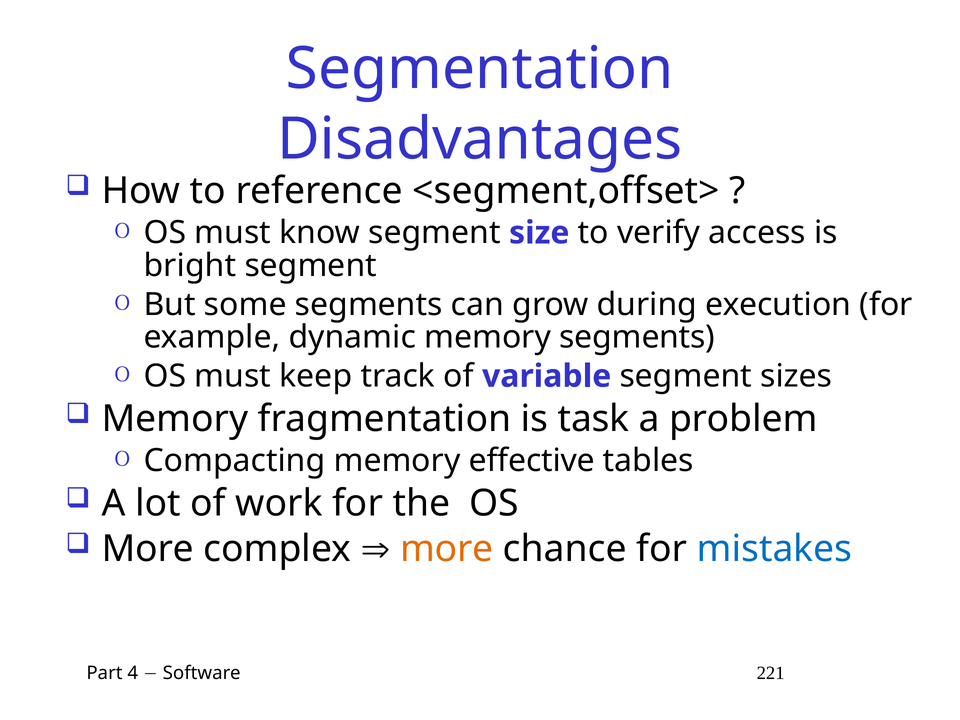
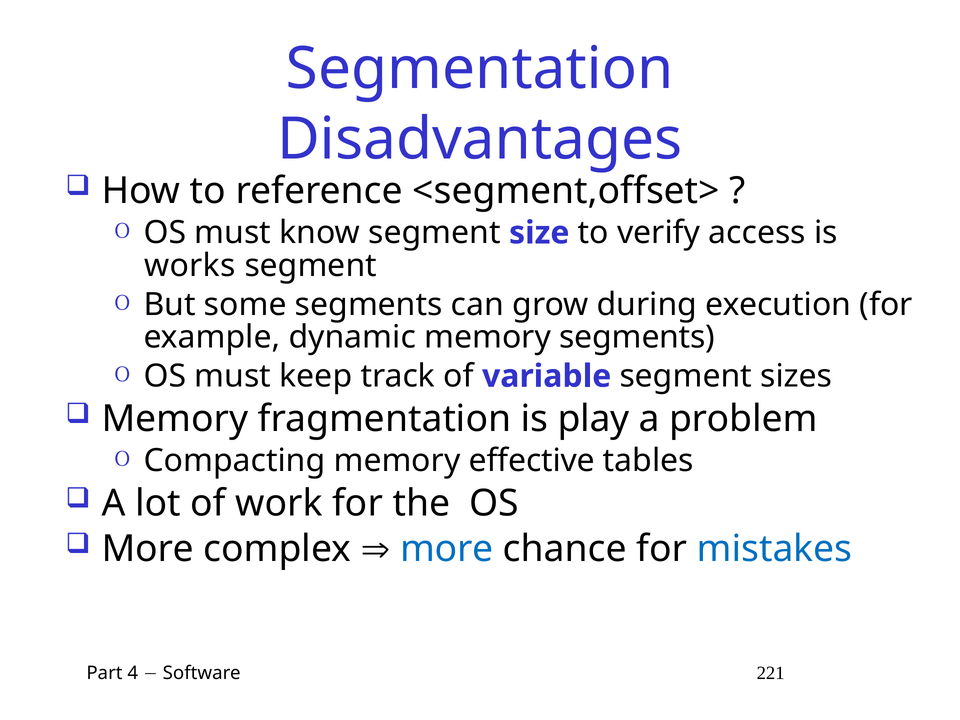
bright: bright -> works
task: task -> play
more at (447, 549) colour: orange -> blue
